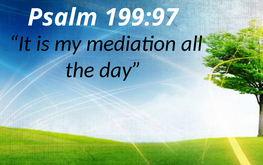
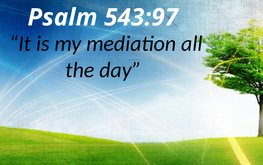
199:97: 199:97 -> 543:97
